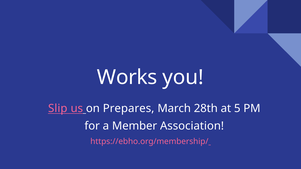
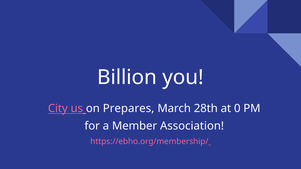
Works: Works -> Billion
Slip: Slip -> City
5: 5 -> 0
